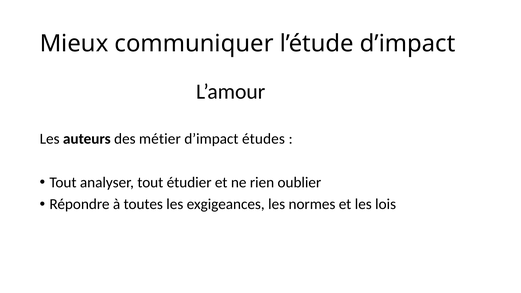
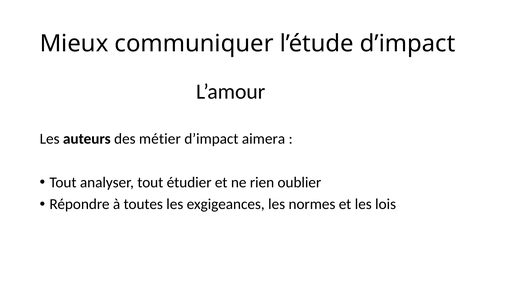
études: études -> aimera
